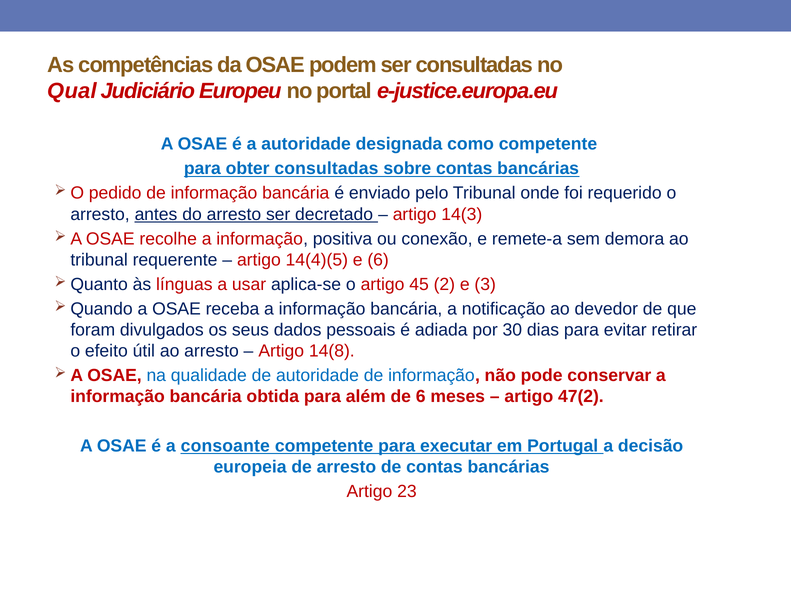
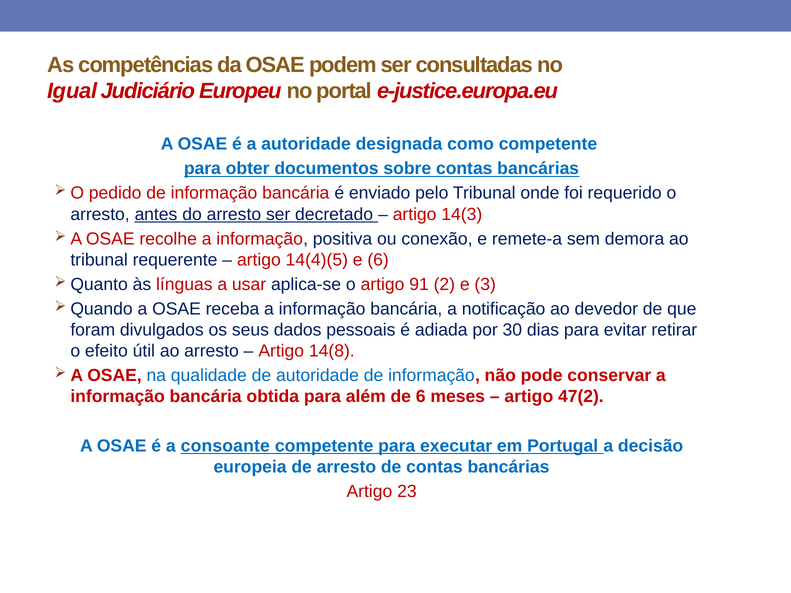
Qual: Qual -> Igual
obter consultadas: consultadas -> documentos
45: 45 -> 91
